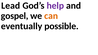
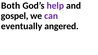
Lead: Lead -> Both
can colour: orange -> purple
possible: possible -> angered
